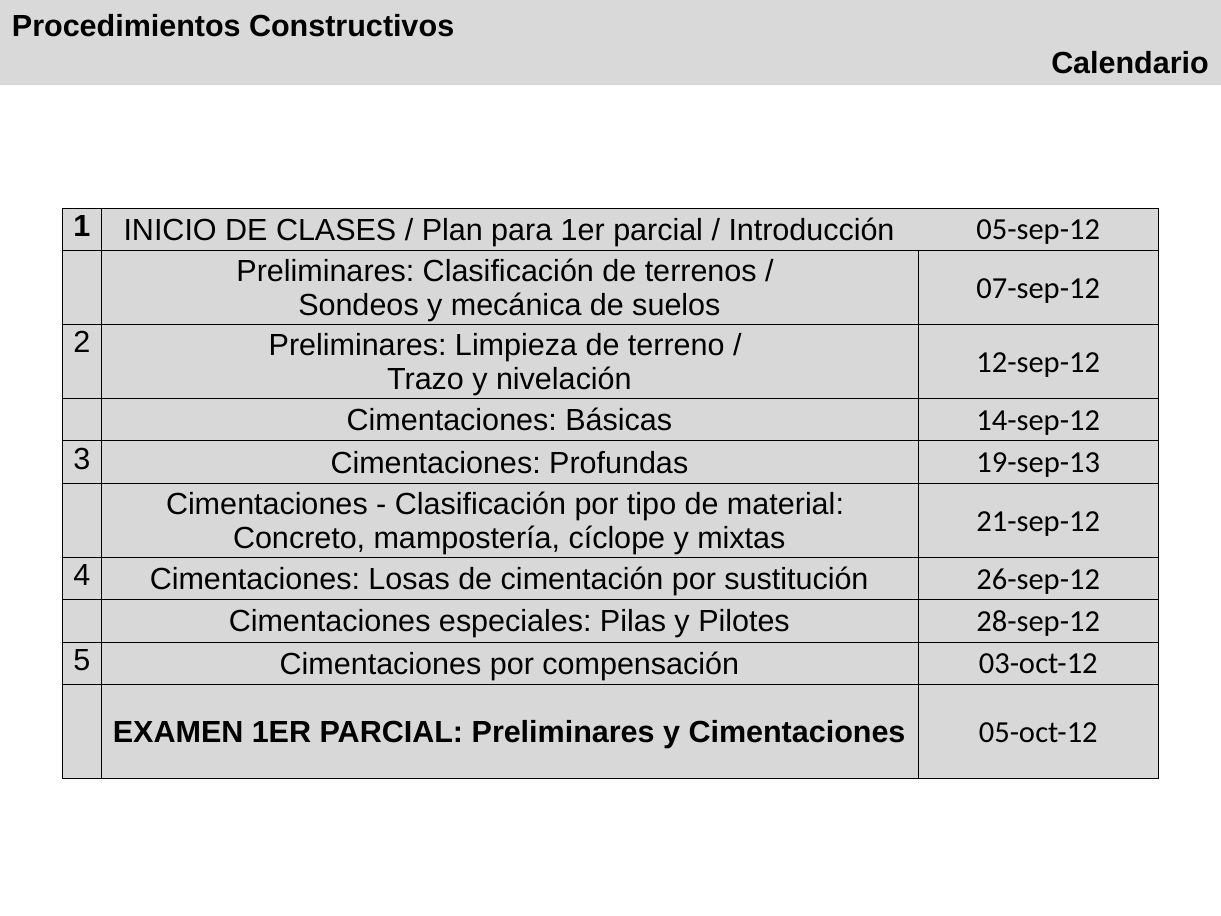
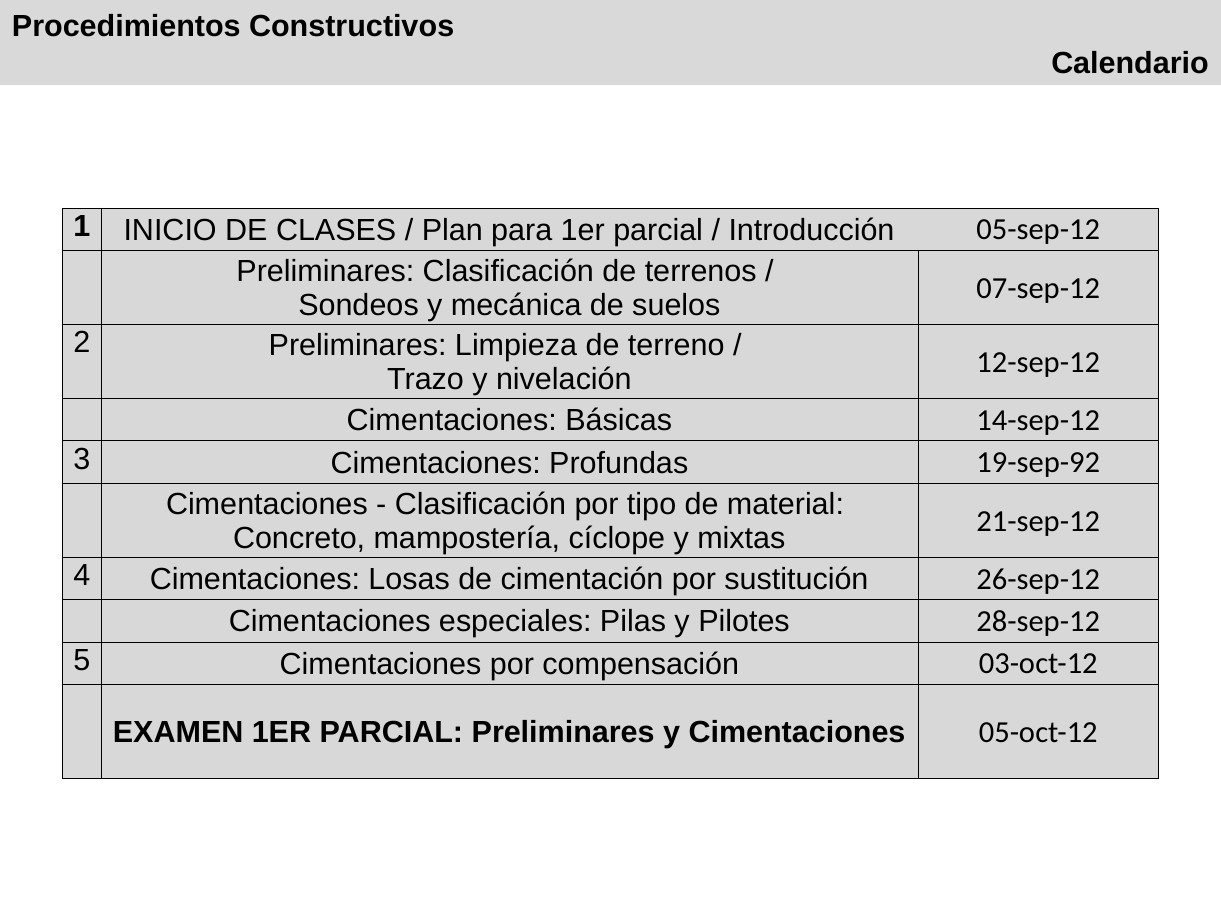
19-sep-13: 19-sep-13 -> 19-sep-92
